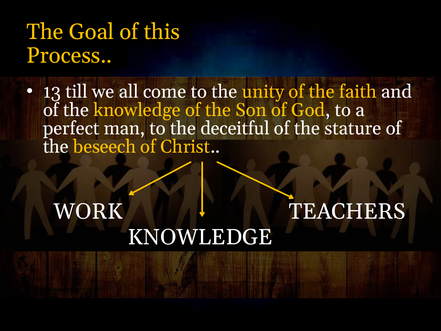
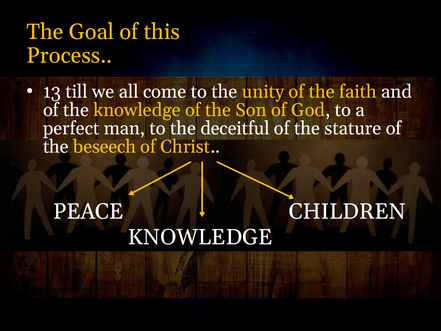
WORK: WORK -> PEACE
TEACHERS: TEACHERS -> CHILDREN
